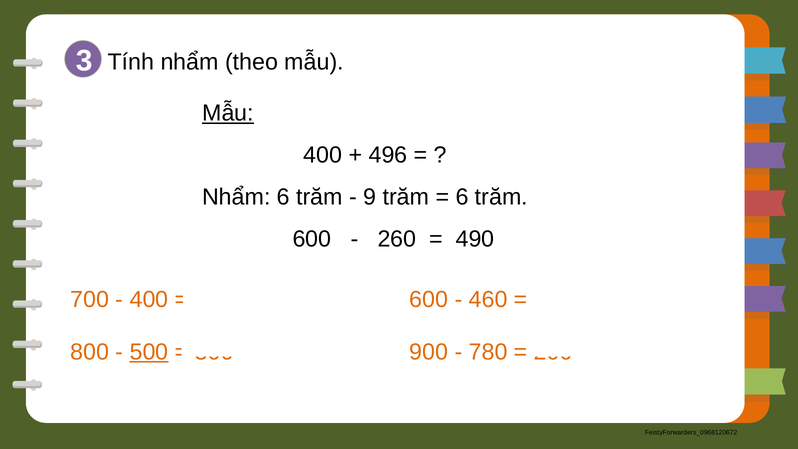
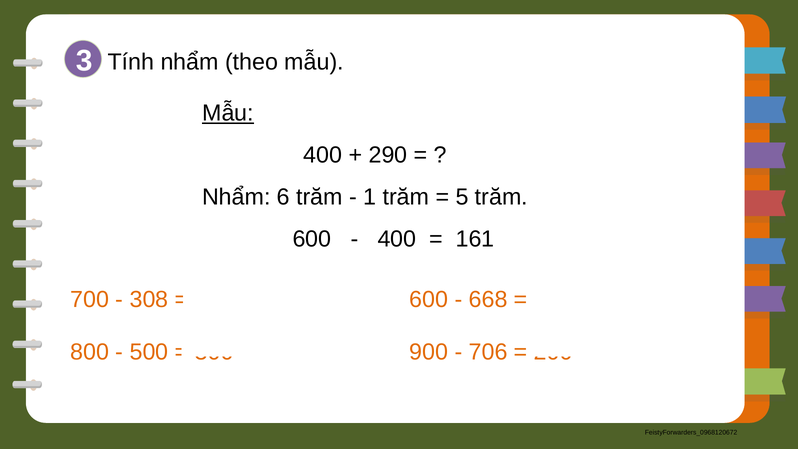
496: 496 -> 290
9: 9 -> 1
6 at (462, 197): 6 -> 5
260 at (397, 239): 260 -> 400
490: 490 -> 161
400 at (149, 299): 400 -> 308
460: 460 -> 668
500 underline: present -> none
780: 780 -> 706
